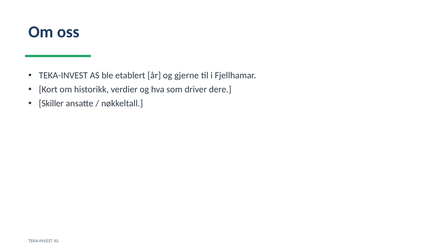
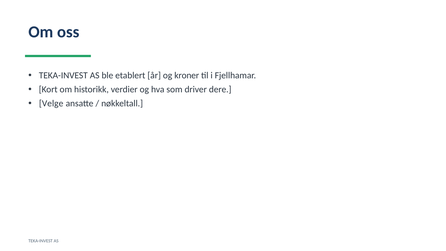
gjerne: gjerne -> kroner
Skiller: Skiller -> Velge
